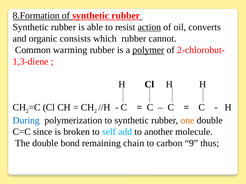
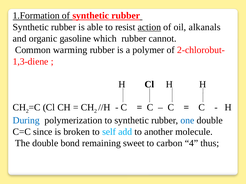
8.Formation: 8.Formation -> 1.Formation
converts: converts -> alkanals
consists: consists -> gasoline
polymer underline: present -> none
one colour: orange -> blue
chain: chain -> sweet
9: 9 -> 4
